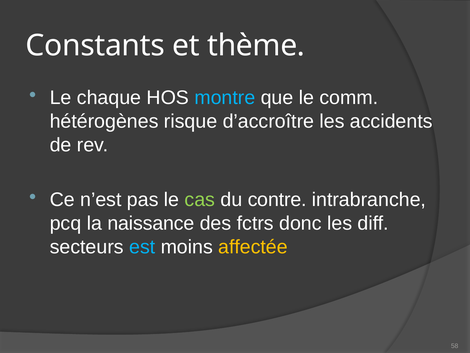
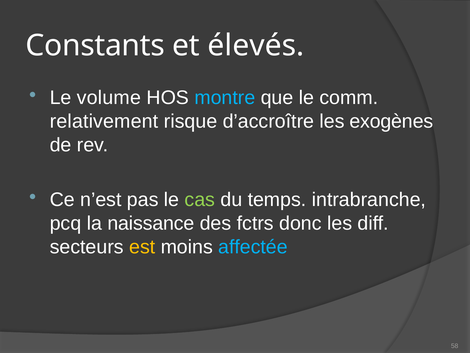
thème: thème -> élevés
chaque: chaque -> volume
hétérogènes: hétérogènes -> relativement
accidents: accidents -> exogènes
contre: contre -> temps
est colour: light blue -> yellow
affectée colour: yellow -> light blue
